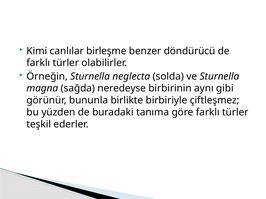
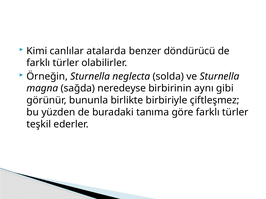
birleşme: birleşme -> atalarda
